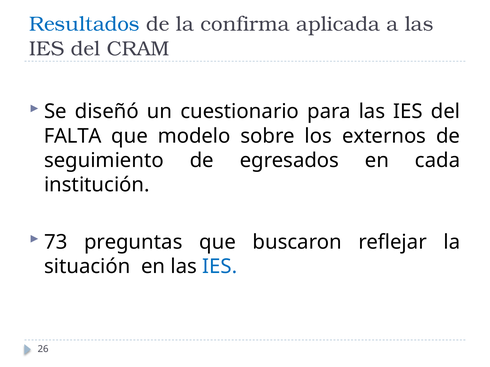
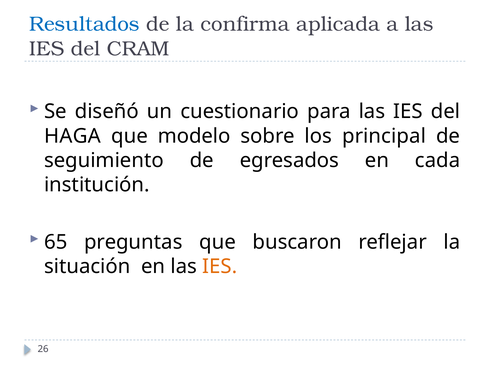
FALTA: FALTA -> HAGA
externos: externos -> principal
73: 73 -> 65
IES at (220, 267) colour: blue -> orange
